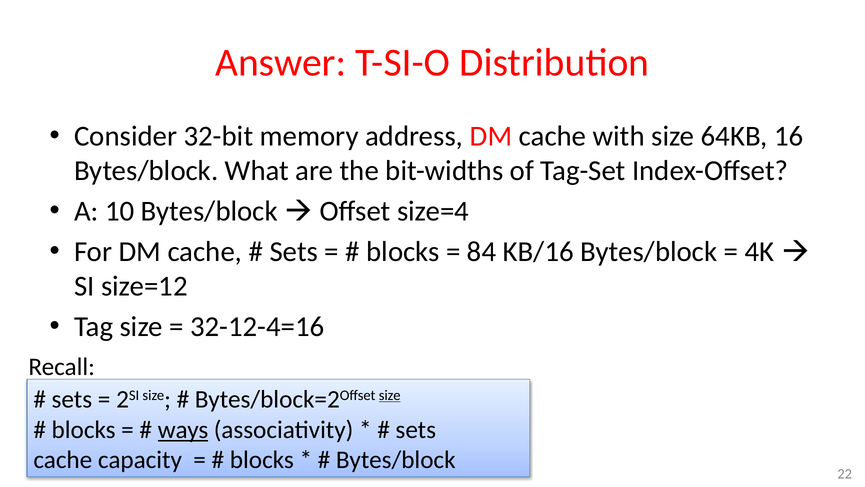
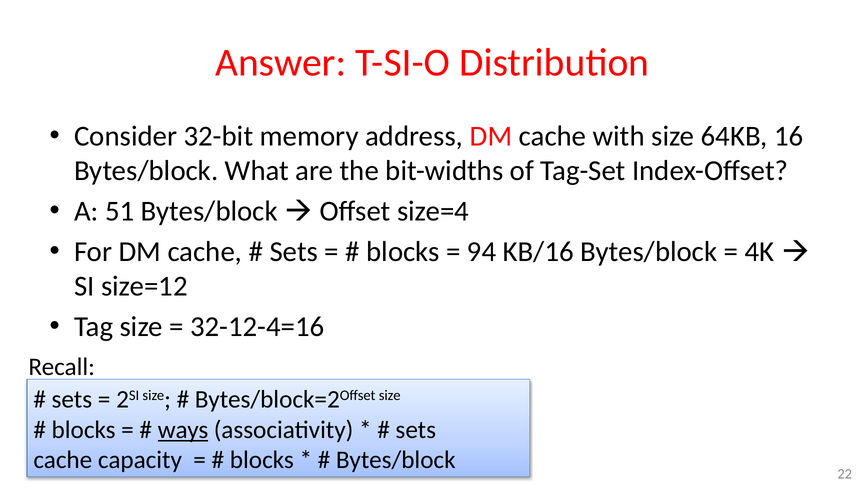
10: 10 -> 51
84: 84 -> 94
size at (390, 395) underline: present -> none
